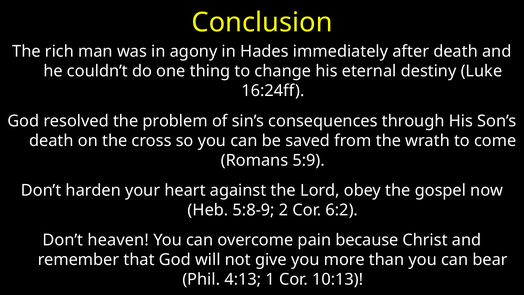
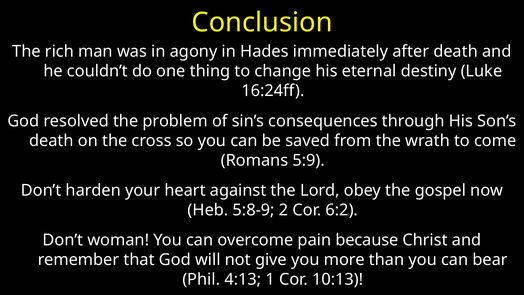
heaven: heaven -> woman
